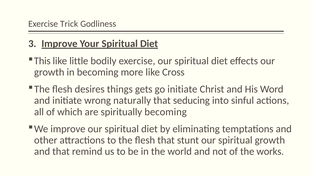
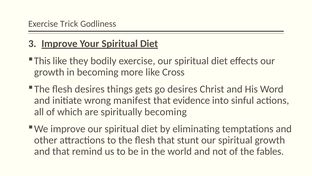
little: little -> they
go initiate: initiate -> desires
naturally: naturally -> manifest
seducing: seducing -> evidence
works: works -> fables
